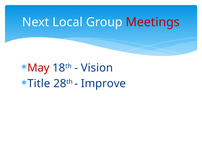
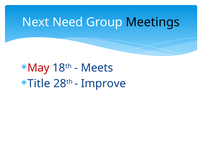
Local: Local -> Need
Meetings colour: red -> black
Vision: Vision -> Meets
